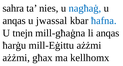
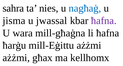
anqas at (14, 21): anqas -> jisma
ħafna at (104, 21) colour: blue -> purple
tnejn: tnejn -> wara
li anqas: anqas -> ħafna
